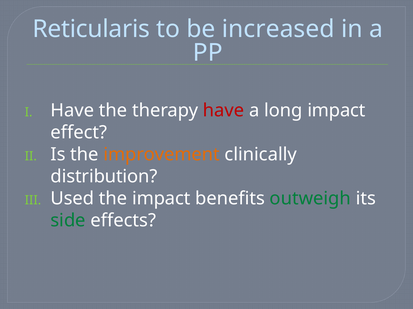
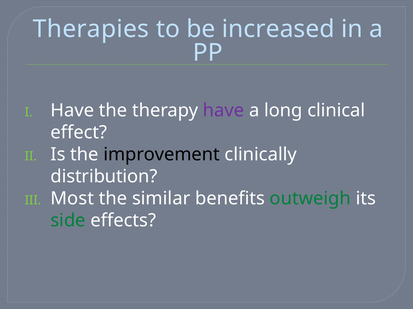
Reticularis: Reticularis -> Therapies
have at (224, 111) colour: red -> purple
long impact: impact -> clinical
improvement colour: orange -> black
Used: Used -> Most
the impact: impact -> similar
